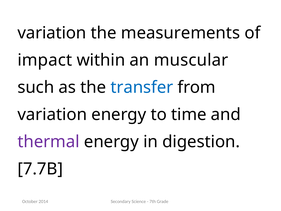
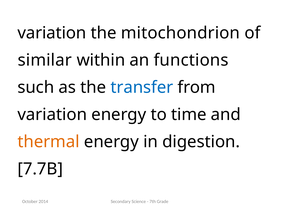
measurements: measurements -> mitochondrion
impact: impact -> similar
muscular: muscular -> functions
thermal colour: purple -> orange
